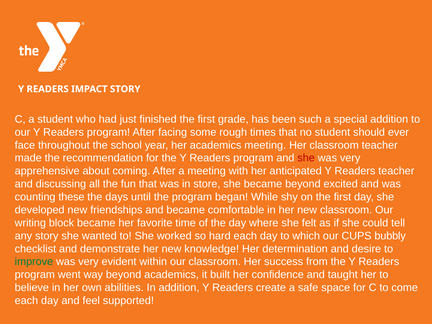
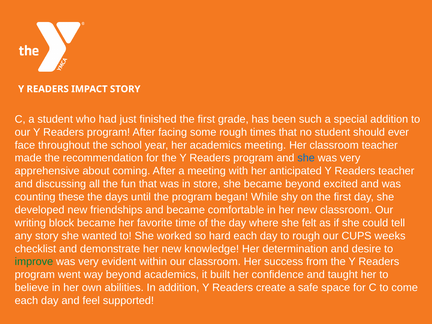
she at (306, 158) colour: red -> blue
to which: which -> rough
bubbly: bubbly -> weeks
